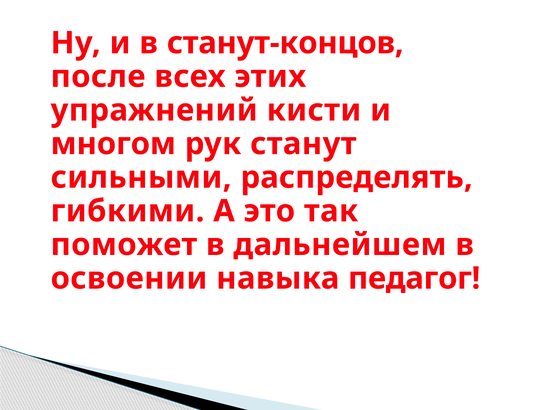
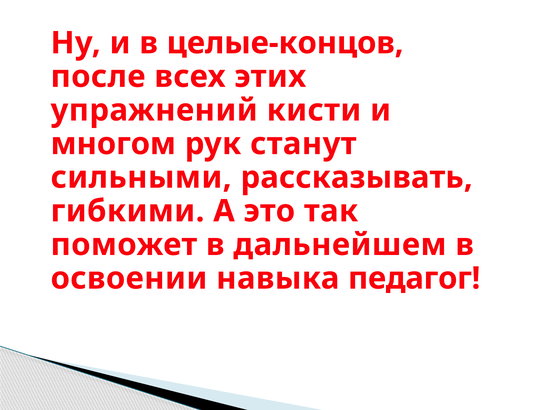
станут-концов: станут-концов -> целые-концов
распределять: распределять -> рассказывать
